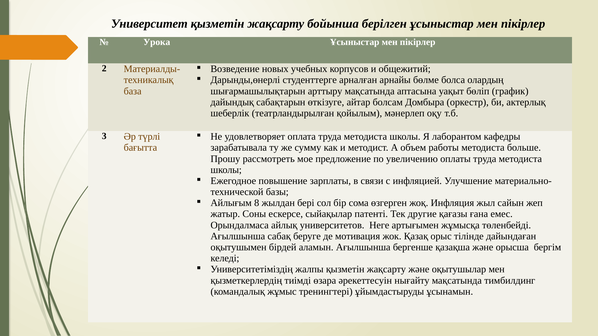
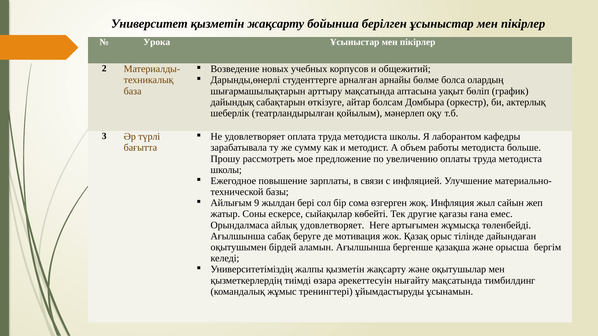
8: 8 -> 9
патенті: патенті -> көбейті
айлық университетов: университетов -> удовлетворяет
